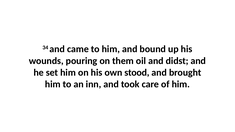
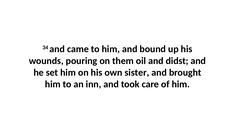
stood: stood -> sister
